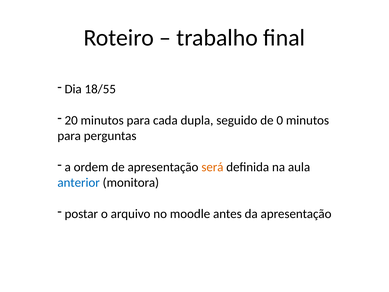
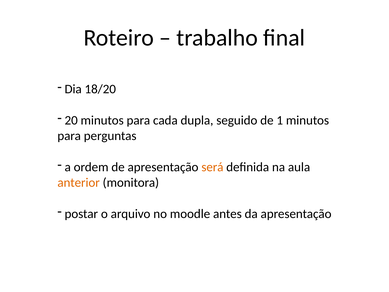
18/55: 18/55 -> 18/20
0: 0 -> 1
anterior colour: blue -> orange
